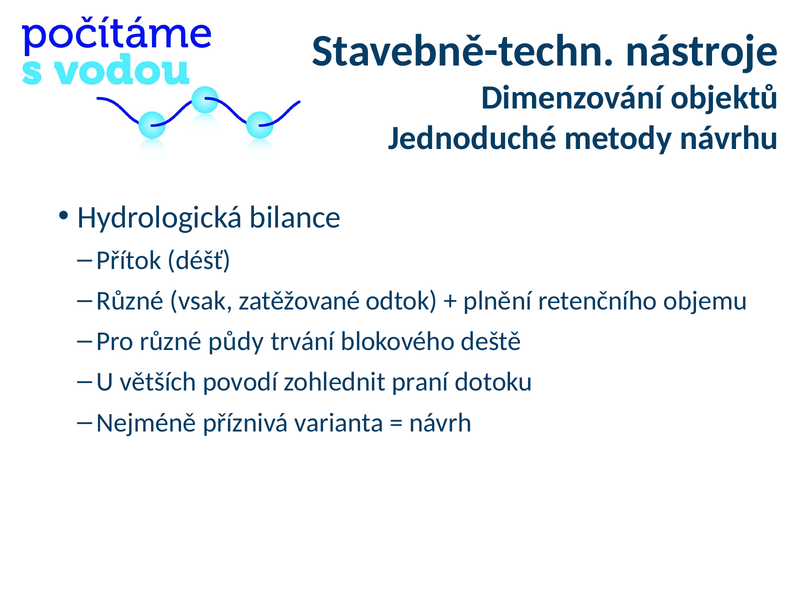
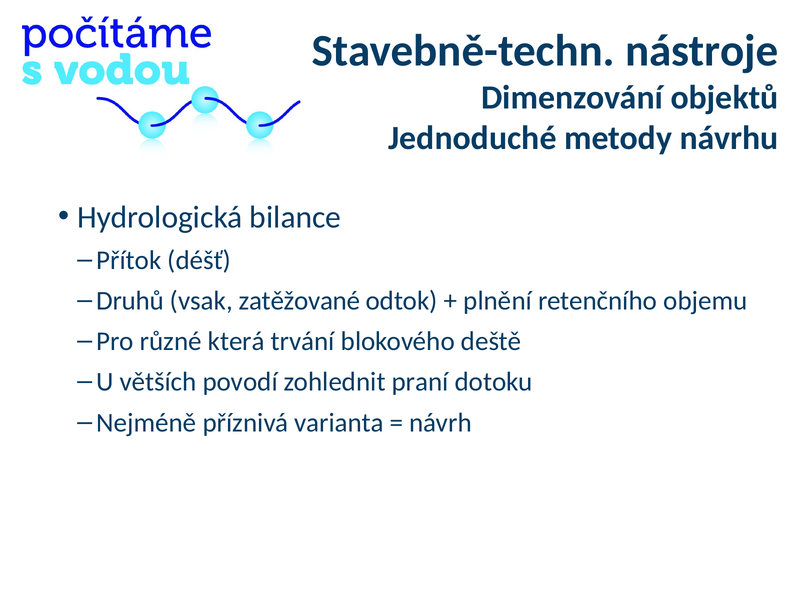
Různé at (130, 301): Různé -> Druhů
půdy: půdy -> která
